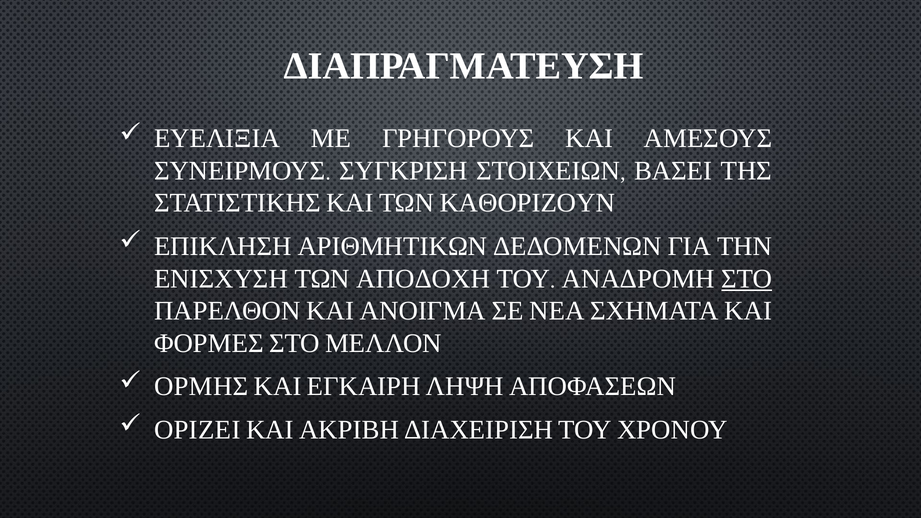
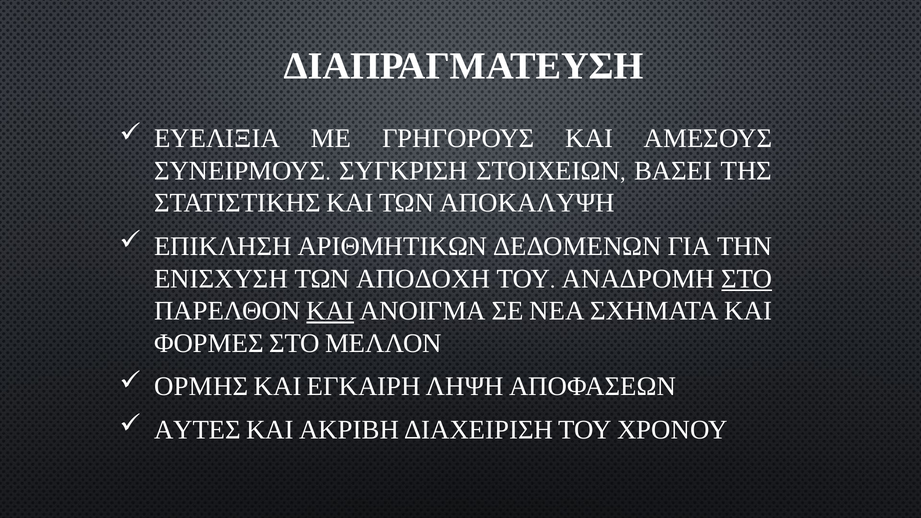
ΚΑΘΟΡΙΖΟΥΝ: ΚΑΘΟΡΙΖΟΥΝ -> ΑΠΟΚΑΛΥΨΗ
ΚΑΙ at (330, 311) underline: none -> present
ΟΡΙΖΕΙ: ΟΡΙΖΕΙ -> ΑΥΤΕΣ
